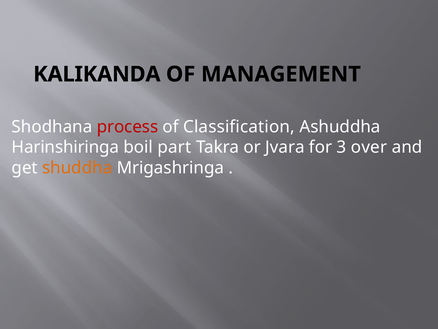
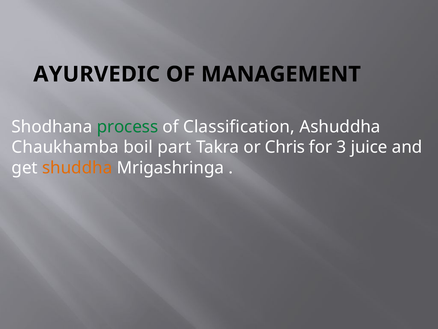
KALIKANDA: KALIKANDA -> AYURVEDIC
process colour: red -> green
Harinshiringa: Harinshiringa -> Chaukhamba
Jvara: Jvara -> Chris
over: over -> juice
